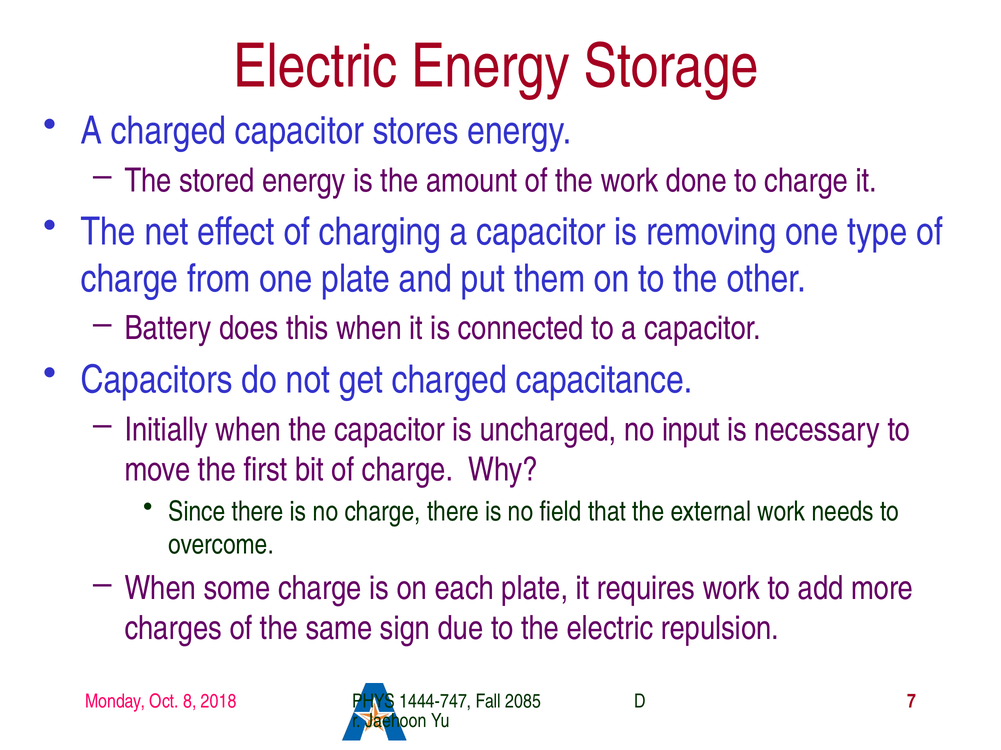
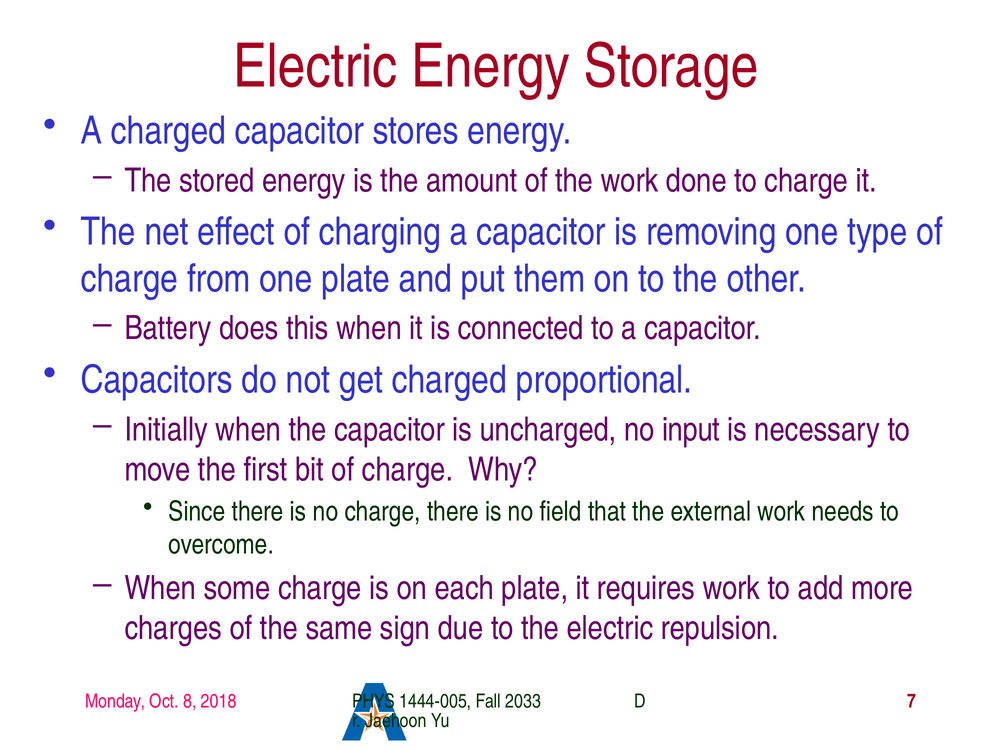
capacitance: capacitance -> proportional
1444-747: 1444-747 -> 1444-005
2085: 2085 -> 2033
